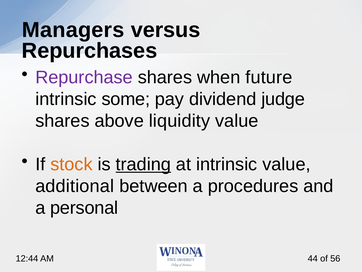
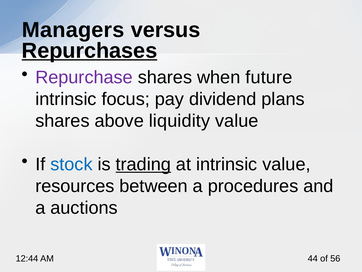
Repurchases underline: none -> present
some: some -> focus
judge: judge -> plans
stock colour: orange -> blue
additional: additional -> resources
personal: personal -> auctions
